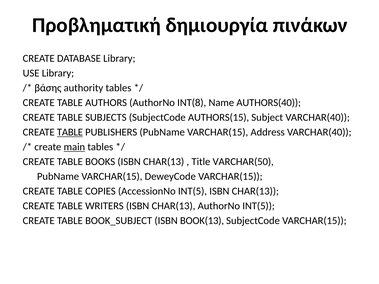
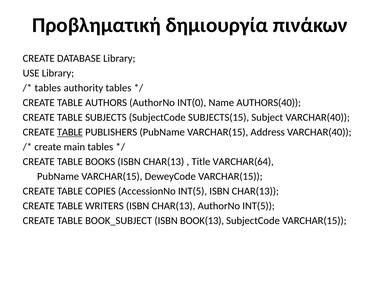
βάσης at (48, 88): βάσης -> tables
INT(8: INT(8 -> INT(0
AUTHORS(15: AUTHORS(15 -> SUBJECTS(15
main underline: present -> none
VARCHAR(50: VARCHAR(50 -> VARCHAR(64
